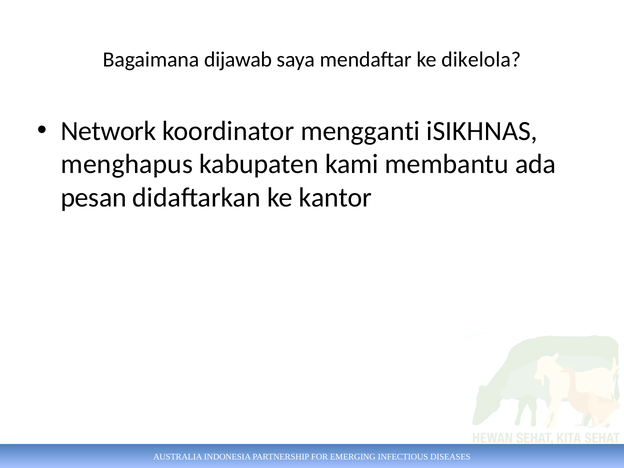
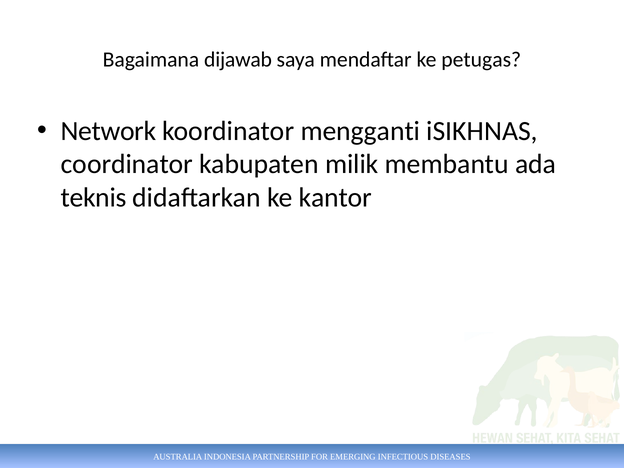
dikelola: dikelola -> petugas
menghapus: menghapus -> coordinator
kami: kami -> milik
pesan: pesan -> teknis
